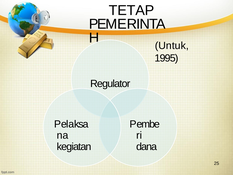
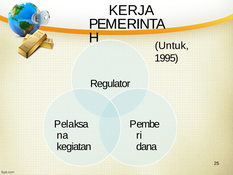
TETAP: TETAP -> KERJA
